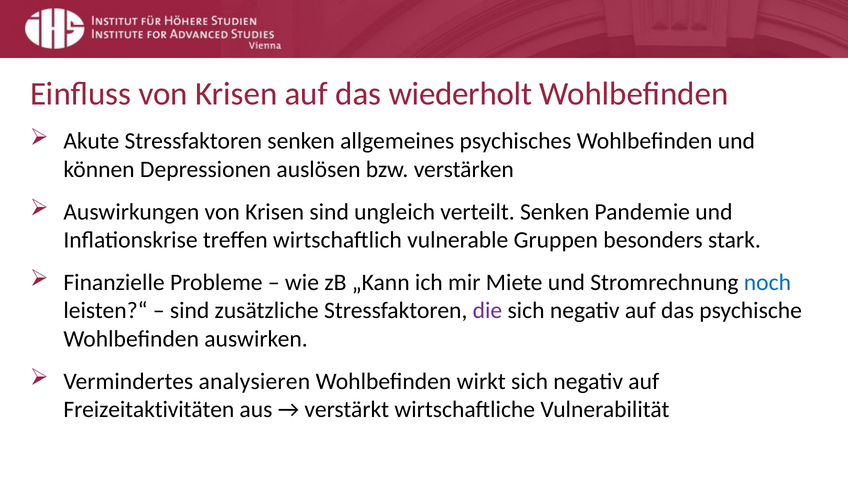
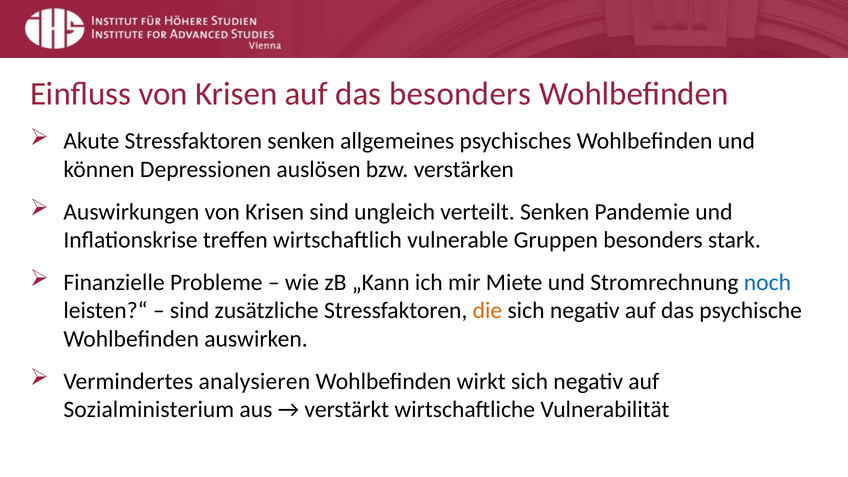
das wiederholt: wiederholt -> besonders
die colour: purple -> orange
Freizeitaktivitäten: Freizeitaktivitäten -> Sozialministerium
